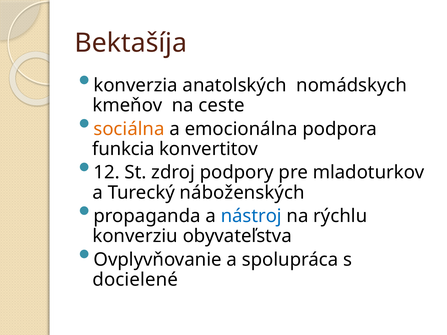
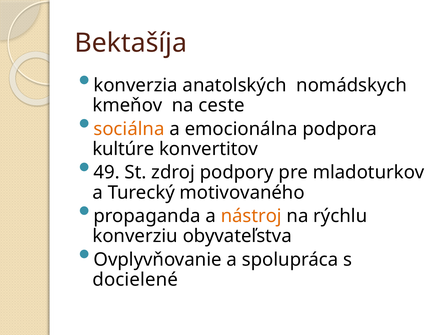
funkcia: funkcia -> kultúre
12: 12 -> 49
náboženských: náboženských -> motivovaného
nástroj colour: blue -> orange
